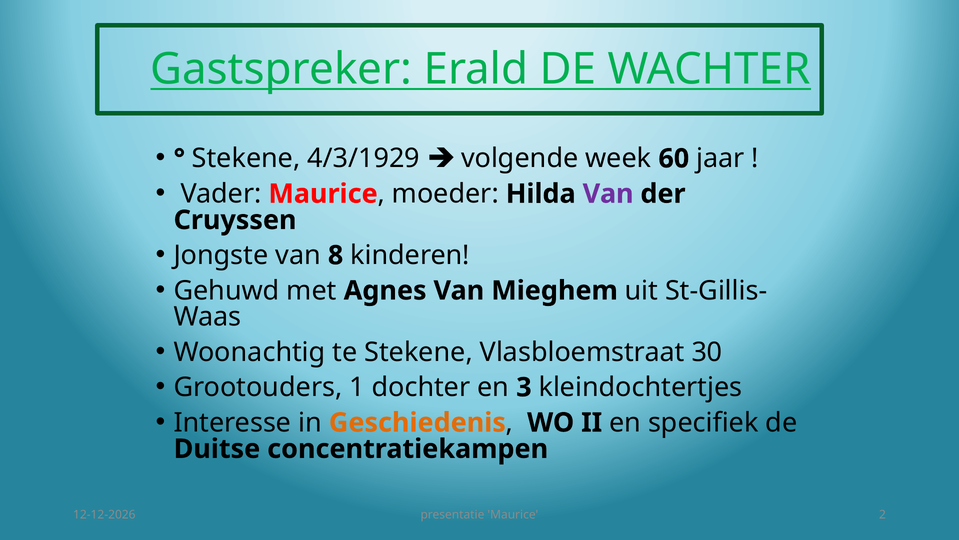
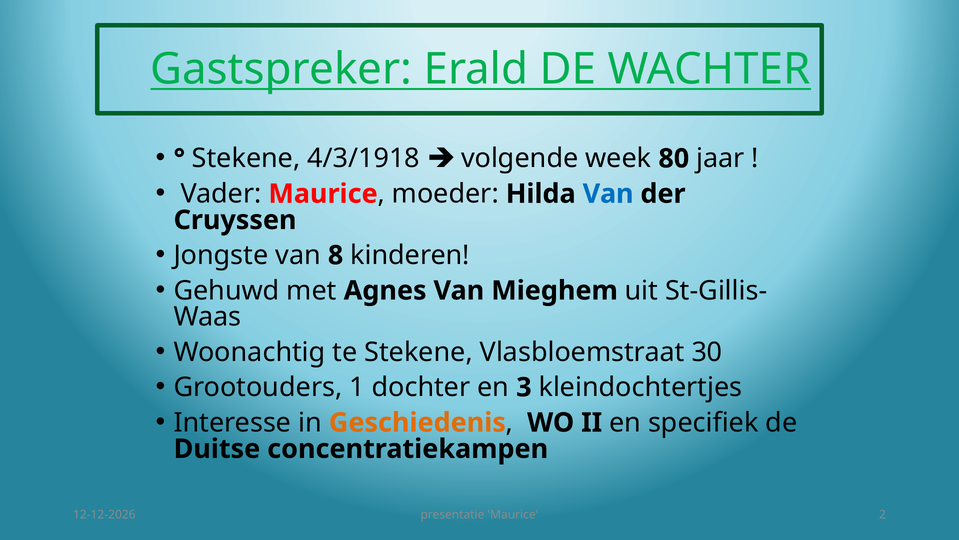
4/3/1929: 4/3/1929 -> 4/3/1918
60: 60 -> 80
Van at (608, 194) colour: purple -> blue
